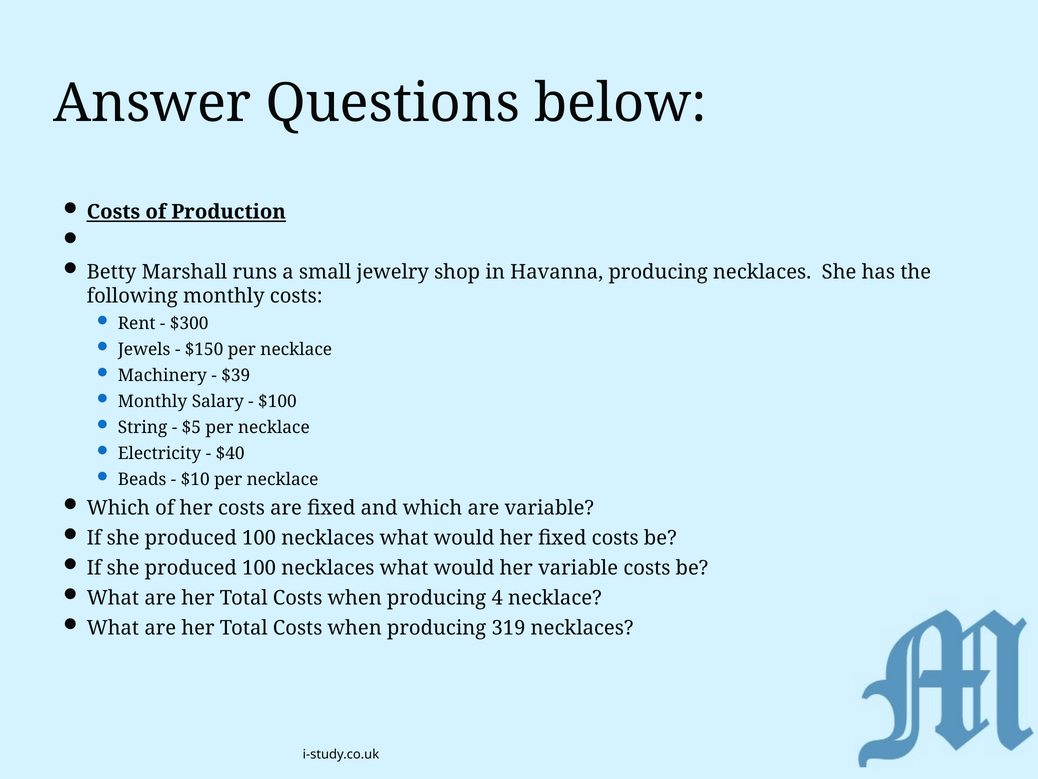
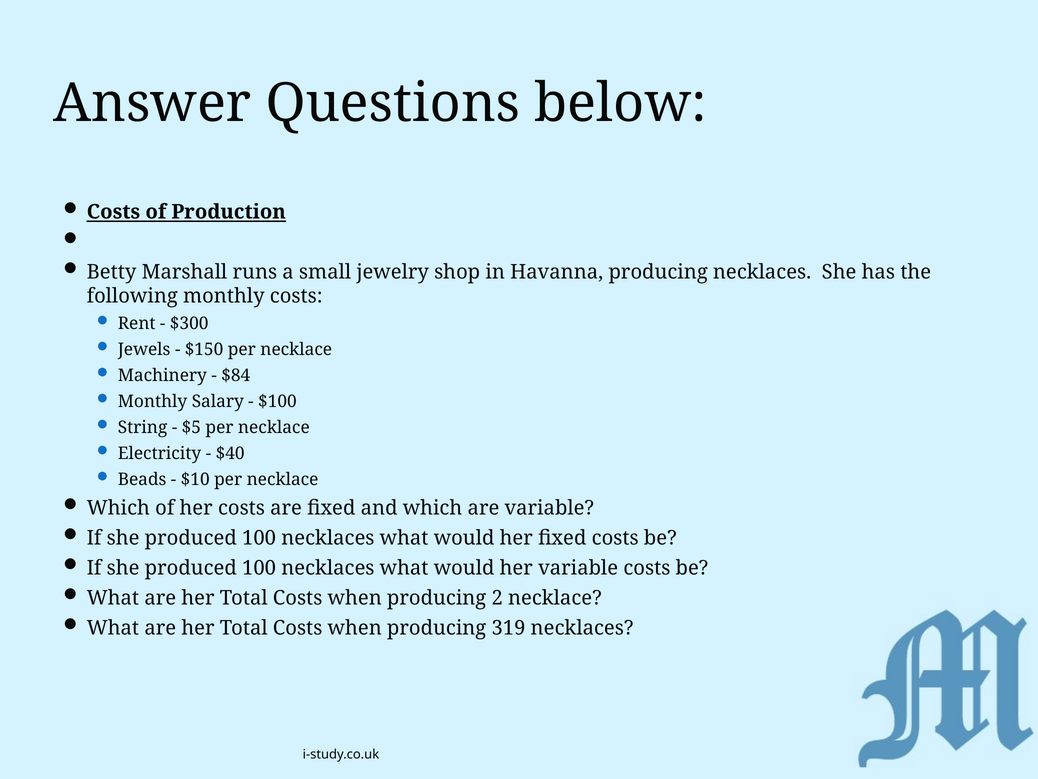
$39: $39 -> $84
4: 4 -> 2
